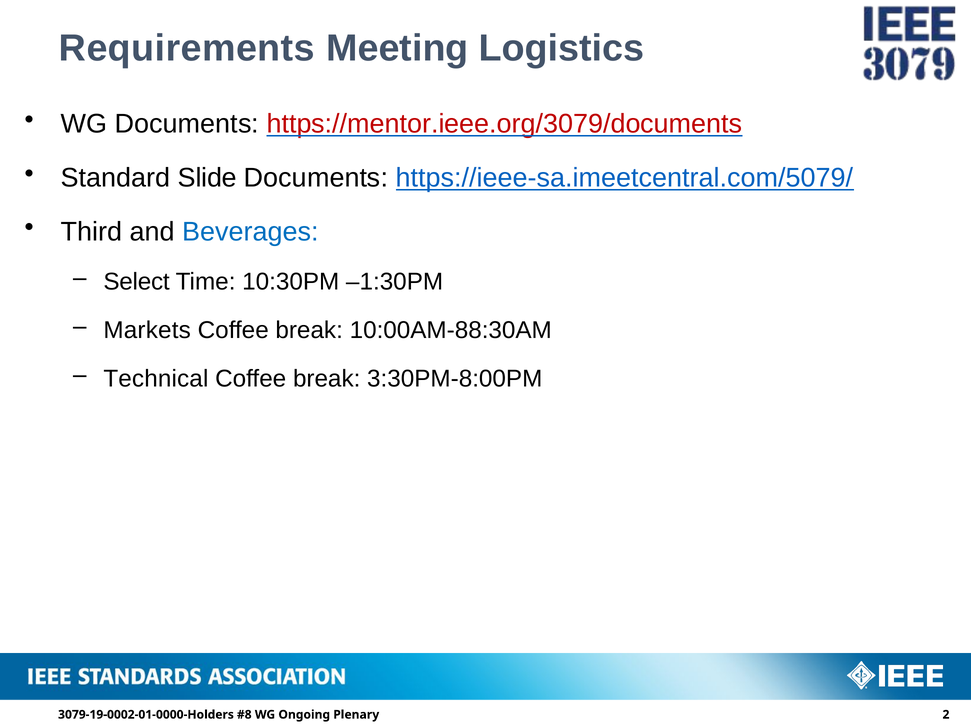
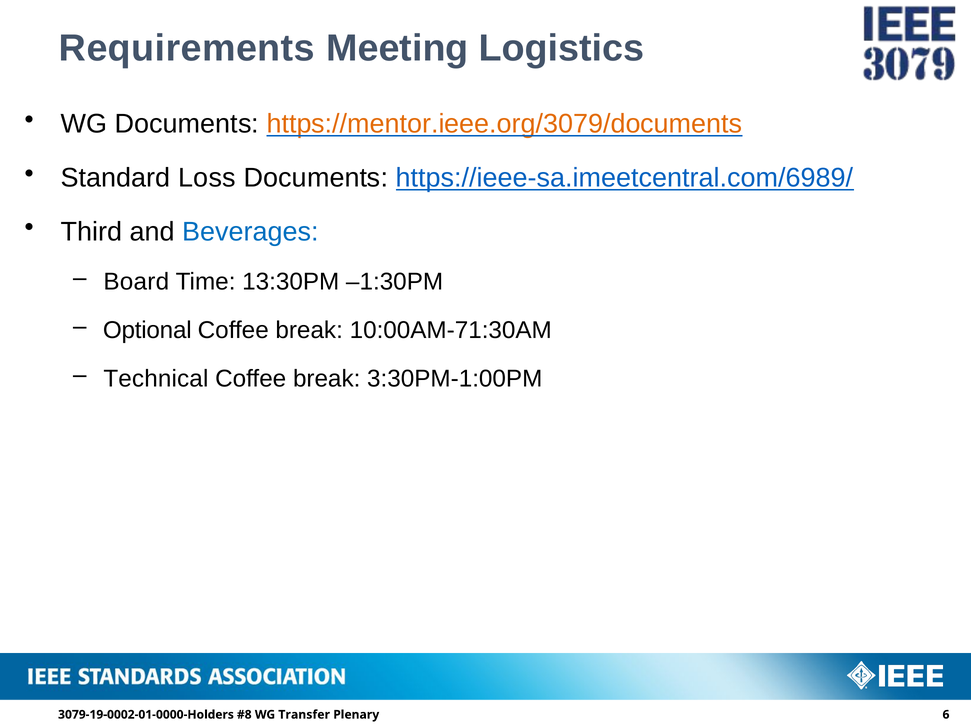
https://mentor.ieee.org/3079/documents colour: red -> orange
Slide: Slide -> Loss
https://ieee-sa.imeetcentral.com/5079/: https://ieee-sa.imeetcentral.com/5079/ -> https://ieee-sa.imeetcentral.com/6989/
Select: Select -> Board
10:30PM: 10:30PM -> 13:30PM
Markets: Markets -> Optional
10:00AM-88:30AM: 10:00AM-88:30AM -> 10:00AM-71:30AM
3:30PM-8:00PM: 3:30PM-8:00PM -> 3:30PM-1:00PM
Ongoing: Ongoing -> Transfer
2: 2 -> 6
